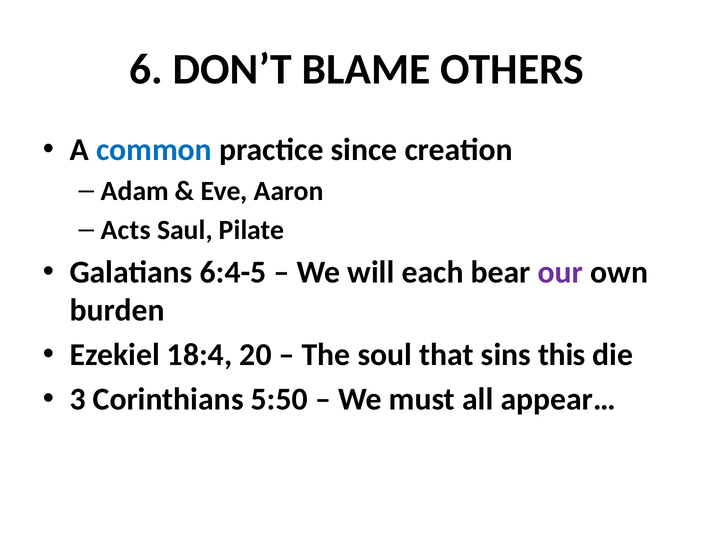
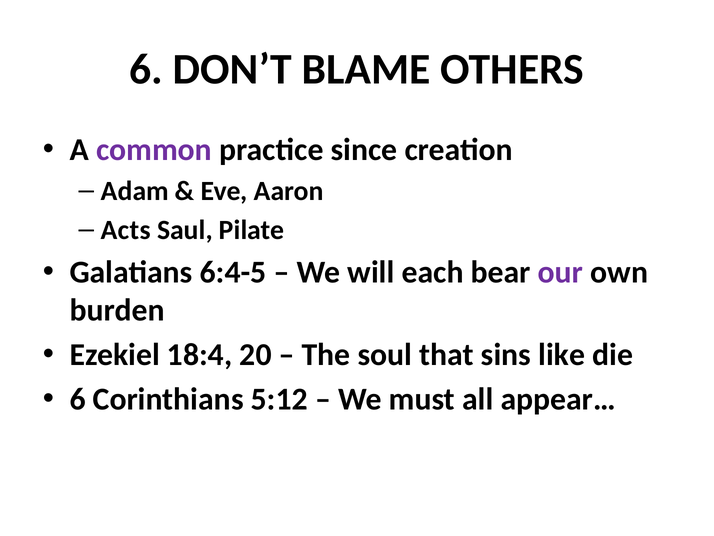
common colour: blue -> purple
this: this -> like
3 at (78, 399): 3 -> 6
5:50: 5:50 -> 5:12
